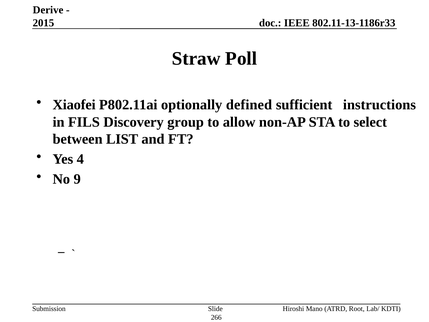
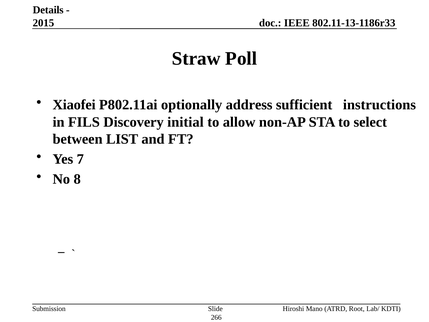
Derive: Derive -> Details
defined: defined -> address
group: group -> initial
4: 4 -> 7
9: 9 -> 8
